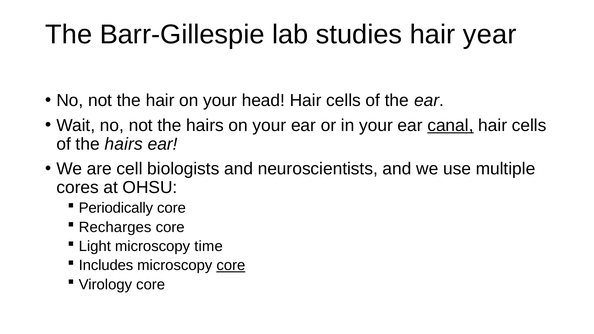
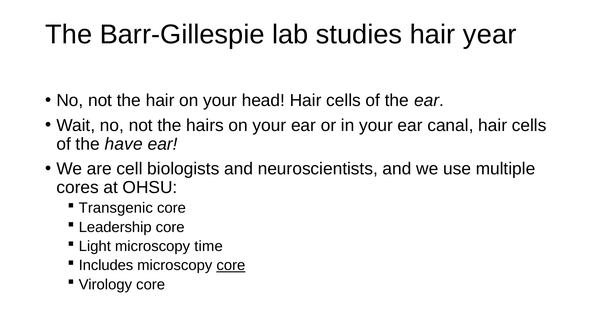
canal underline: present -> none
of the hairs: hairs -> have
Periodically: Periodically -> Transgenic
Recharges: Recharges -> Leadership
